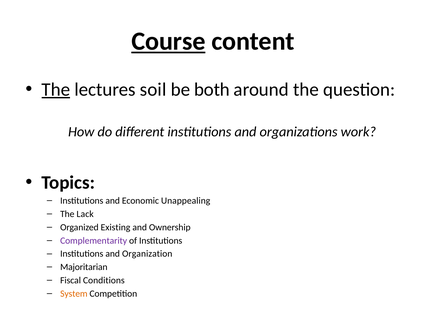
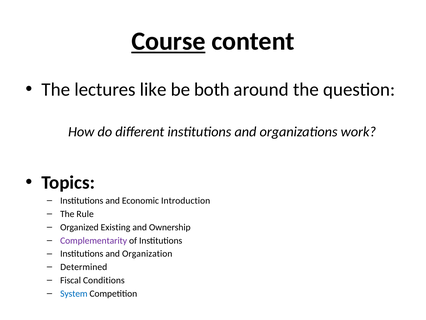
The at (56, 89) underline: present -> none
soil: soil -> like
Unappealing: Unappealing -> Introduction
Lack: Lack -> Rule
Majoritarian: Majoritarian -> Determined
System colour: orange -> blue
